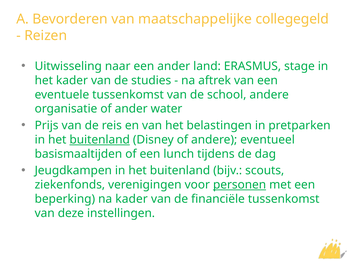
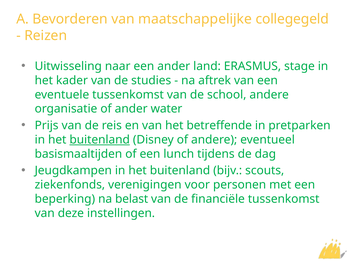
belastingen: belastingen -> betreffende
personen underline: present -> none
na kader: kader -> belast
